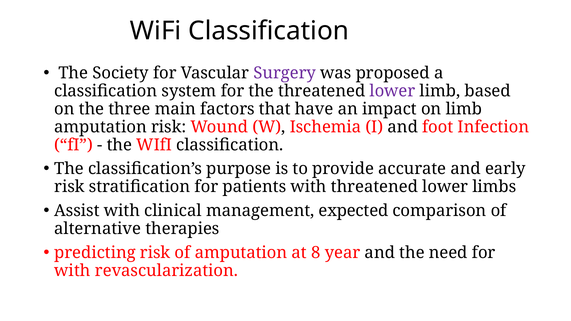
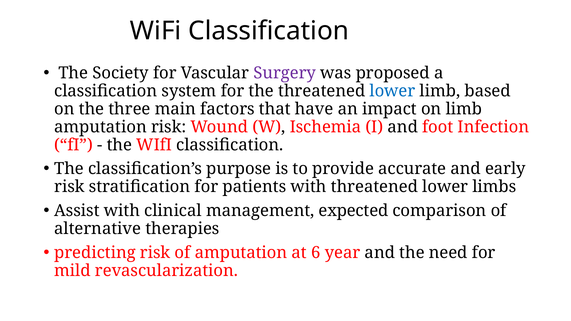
lower at (392, 91) colour: purple -> blue
8: 8 -> 6
with at (72, 271): with -> mild
